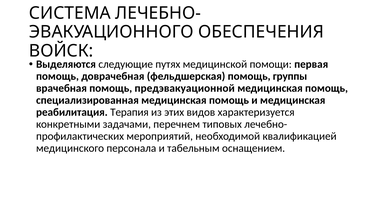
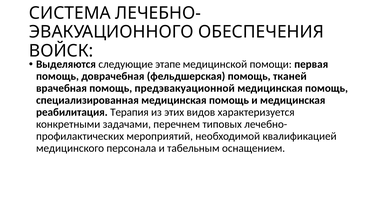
путях: путях -> этапе
группы: группы -> тканей
